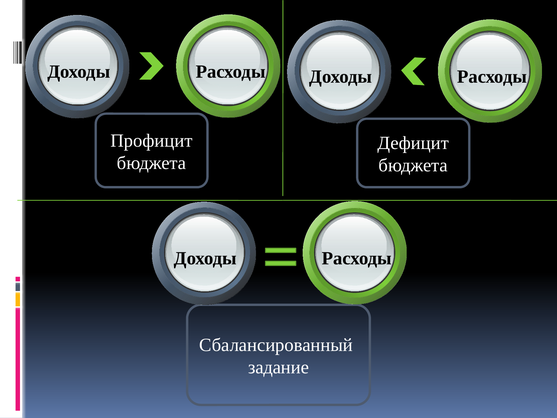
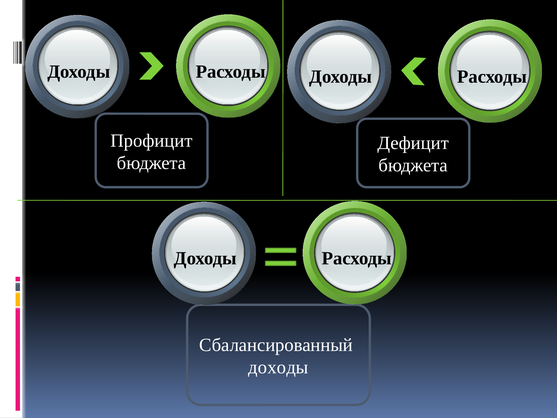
задание at (279, 367): задание -> доходы
